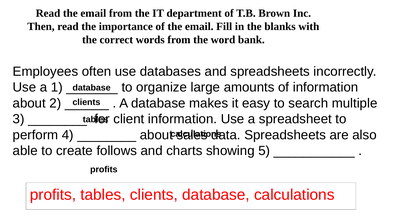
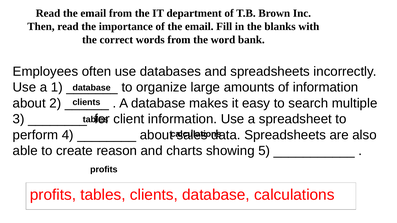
follows: follows -> reason
